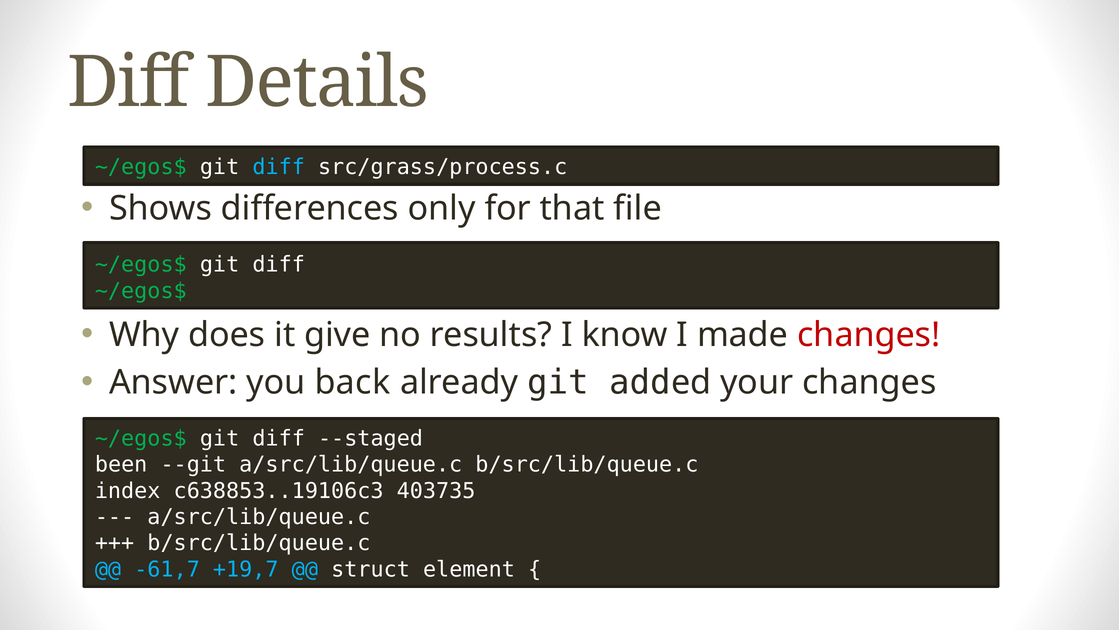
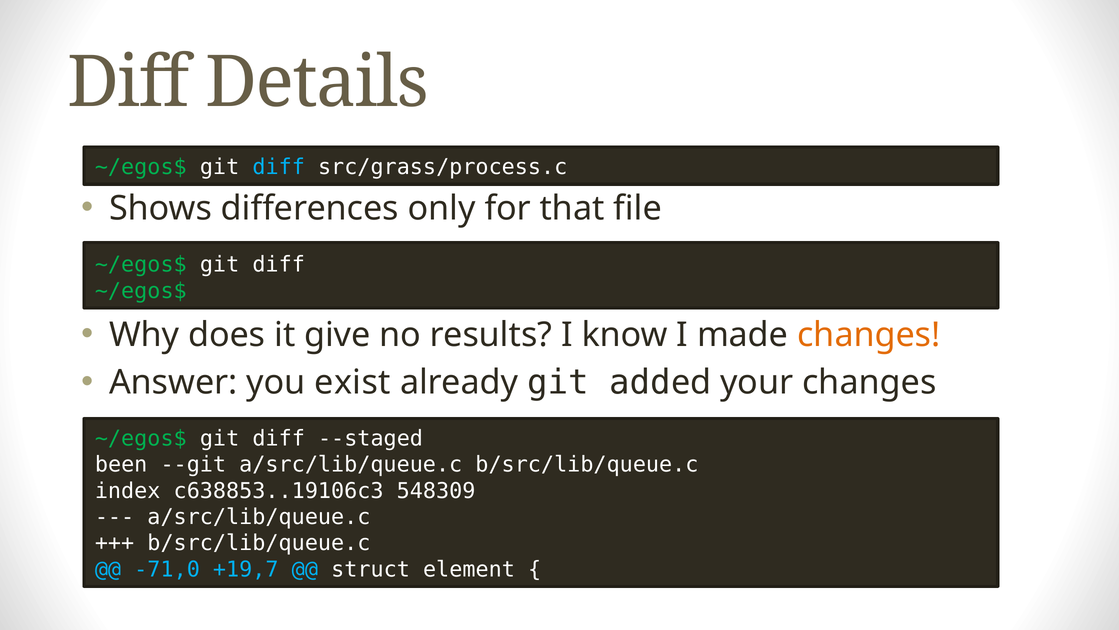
changes at (869, 335) colour: red -> orange
back: back -> exist
403735: 403735 -> 548309
-61,7: -61,7 -> -71,0
